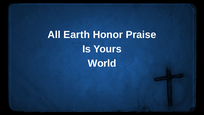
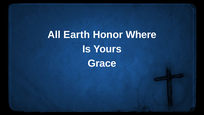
Praise: Praise -> Where
World: World -> Grace
